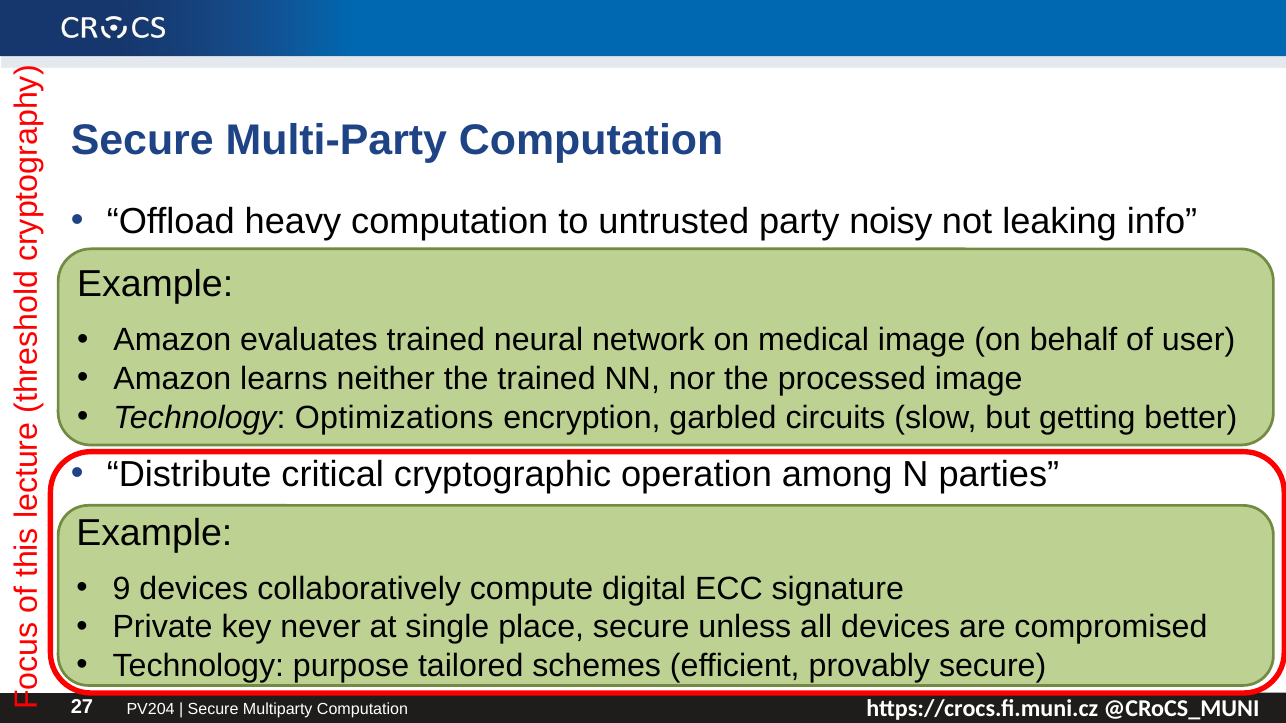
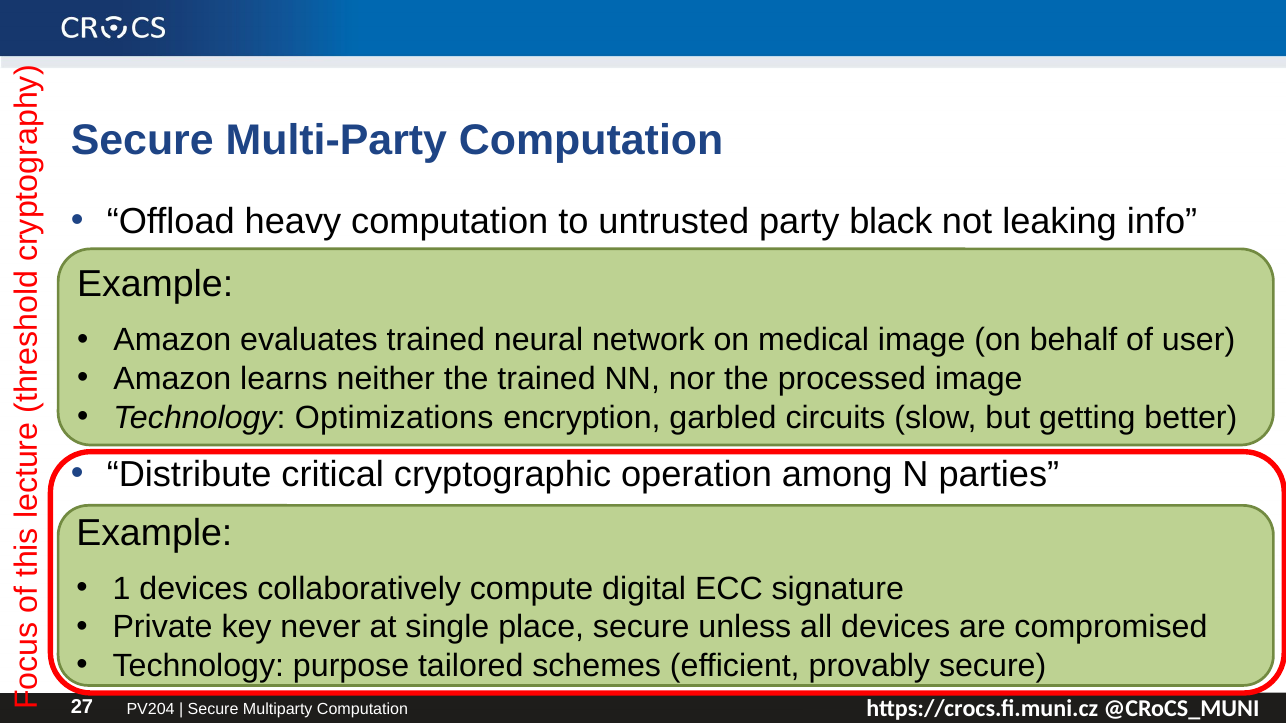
noisy: noisy -> black
9: 9 -> 1
